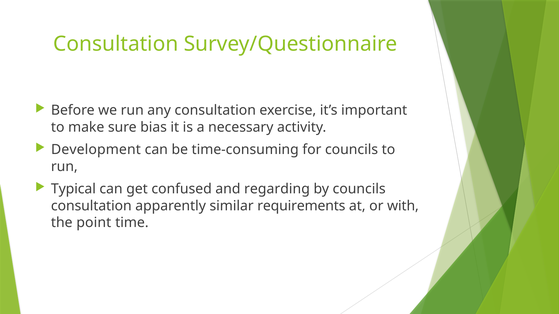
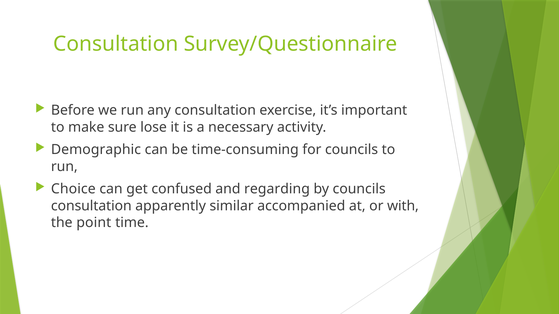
bias: bias -> lose
Development: Development -> Demographic
Typical: Typical -> Choice
requirements: requirements -> accompanied
